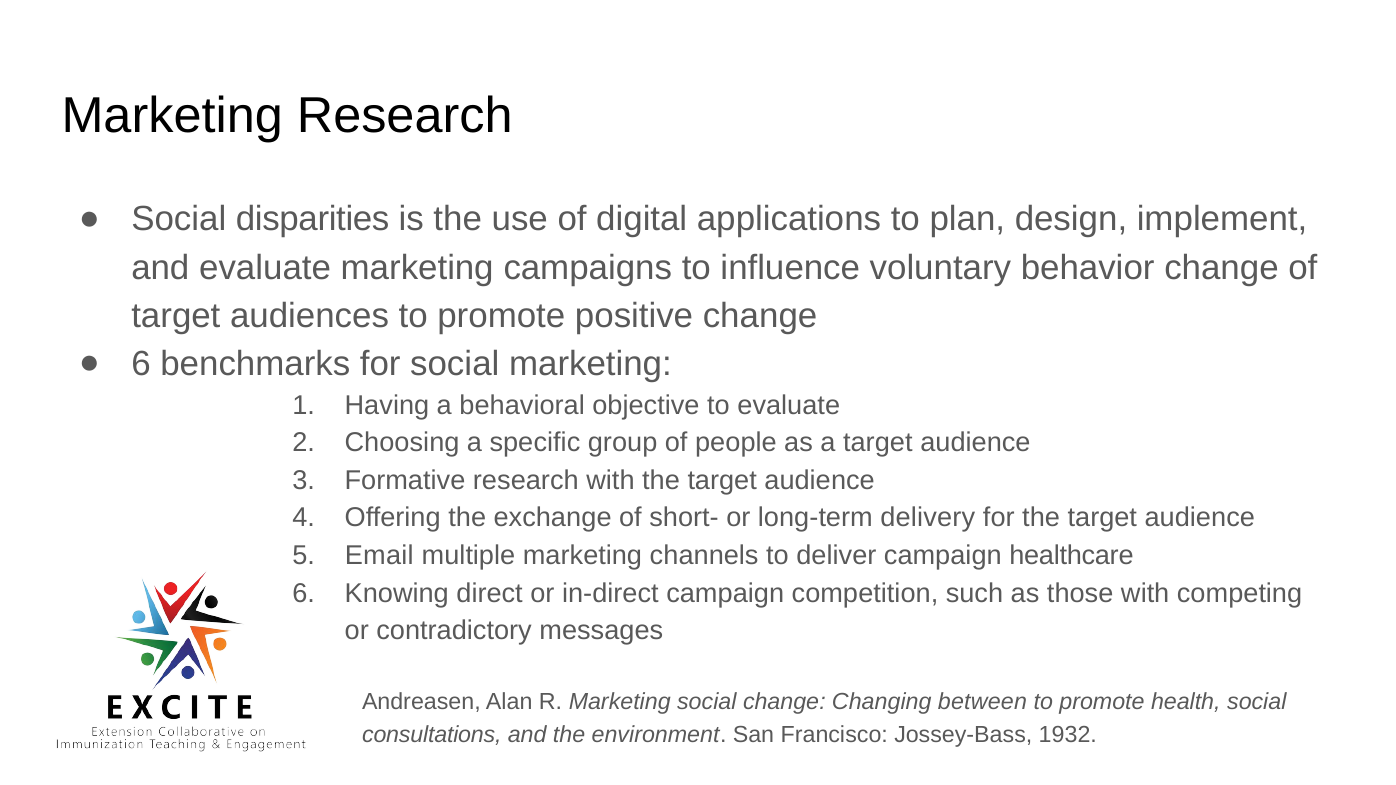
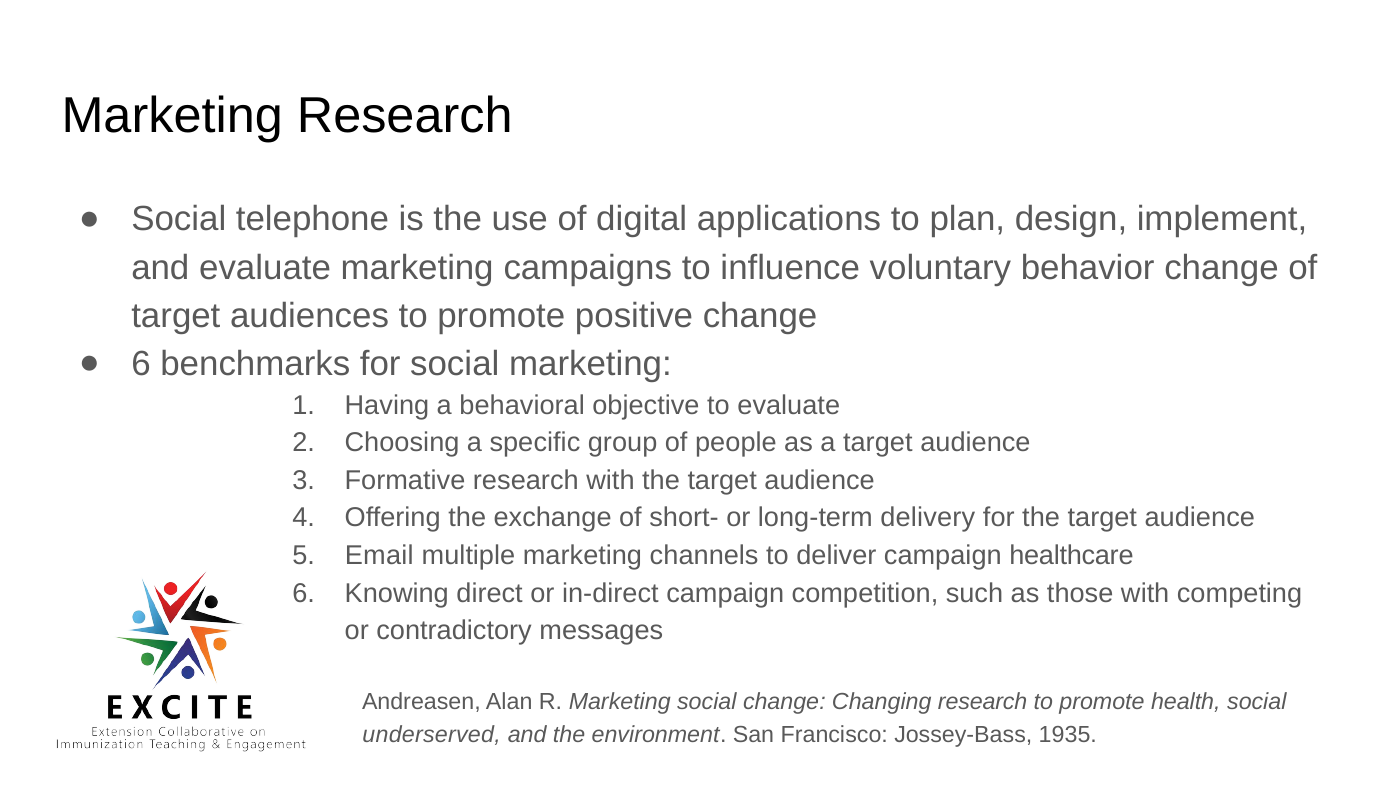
disparities: disparities -> telephone
Changing between: between -> research
consultations: consultations -> underserved
1932: 1932 -> 1935
